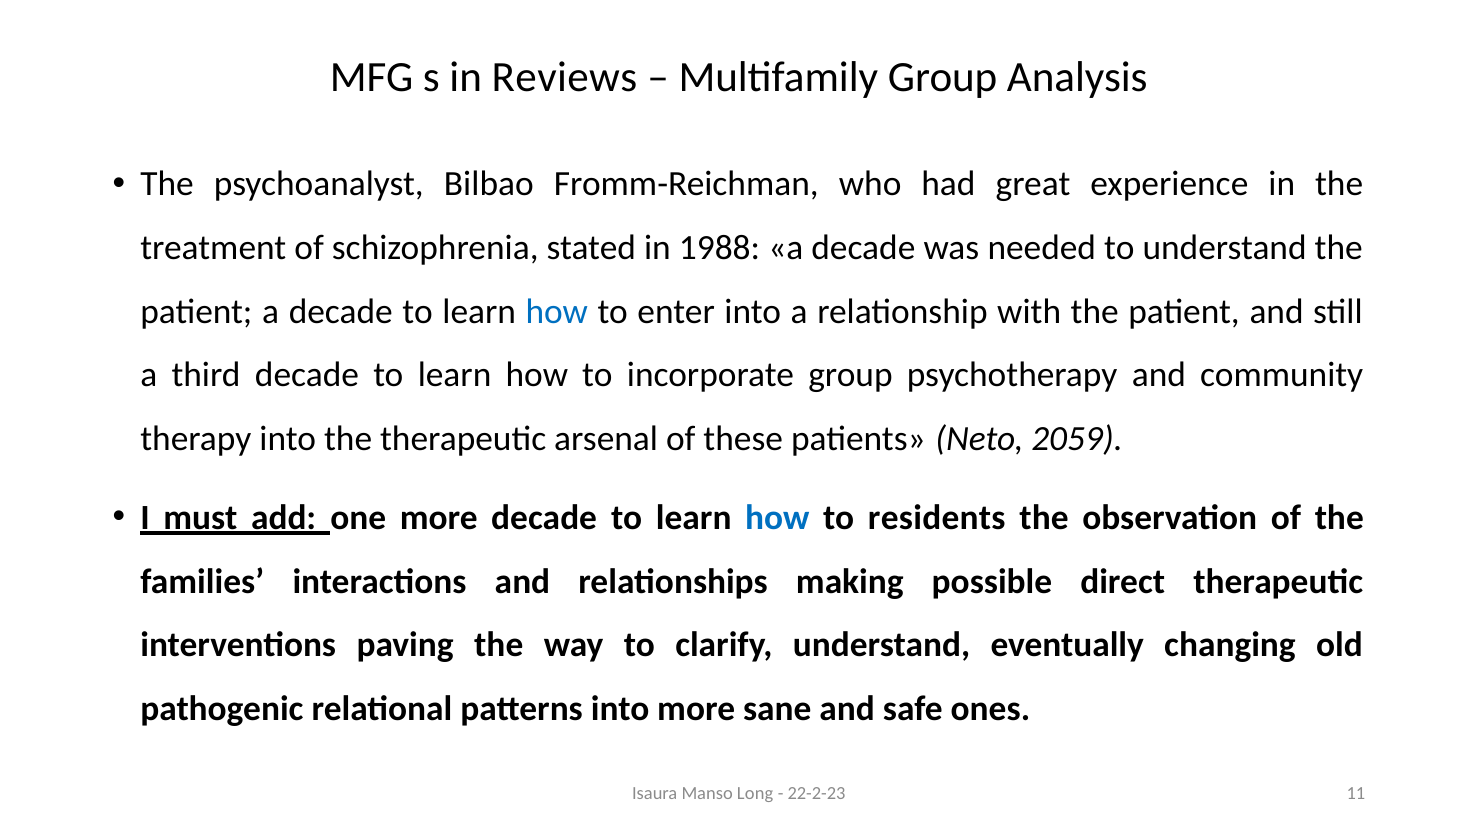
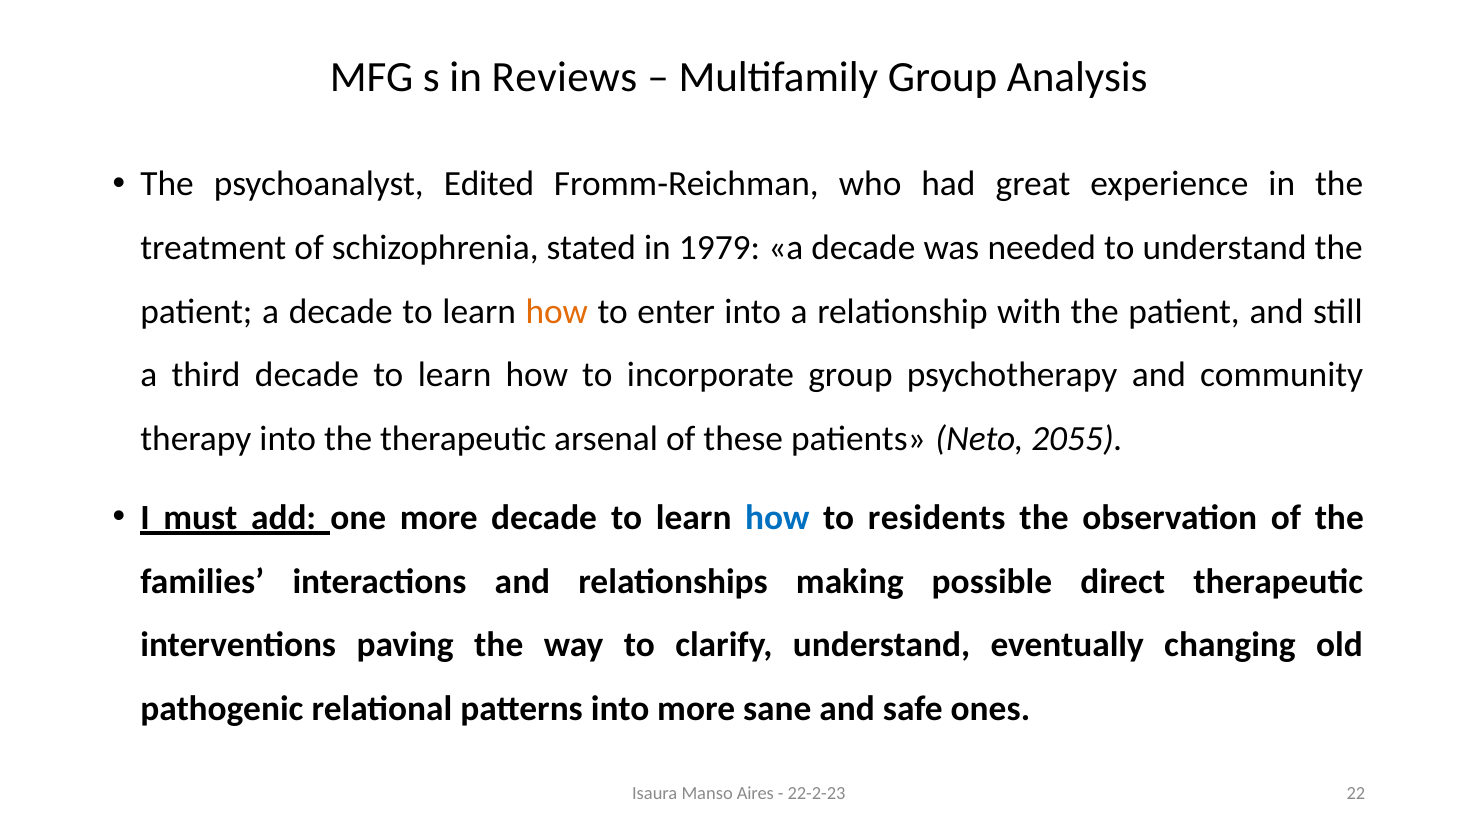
Bilbao: Bilbao -> Edited
1988: 1988 -> 1979
how at (557, 312) colour: blue -> orange
2059: 2059 -> 2055
Long: Long -> Aires
11: 11 -> 22
